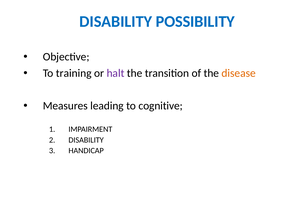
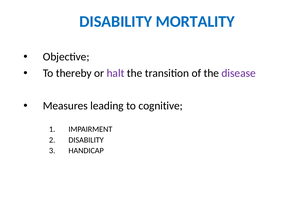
POSSIBILITY: POSSIBILITY -> MORTALITY
training: training -> thereby
disease colour: orange -> purple
